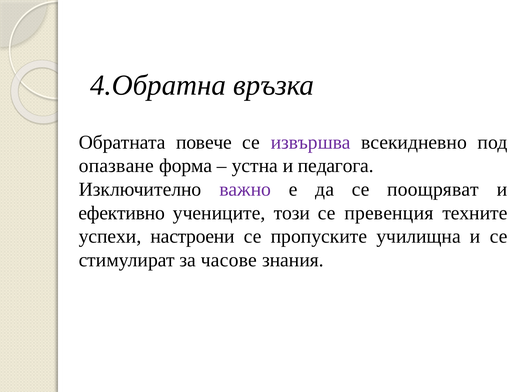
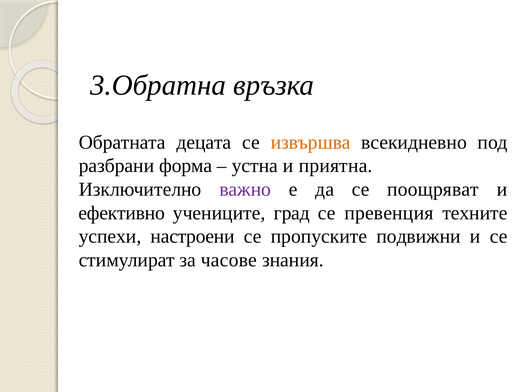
4.Обратна: 4.Обратна -> 3.Обратна
повече: повече -> децата
извършва colour: purple -> orange
опазване: опазване -> разбрани
педагога: педагога -> приятна
този: този -> град
училищна: училищна -> подвижни
